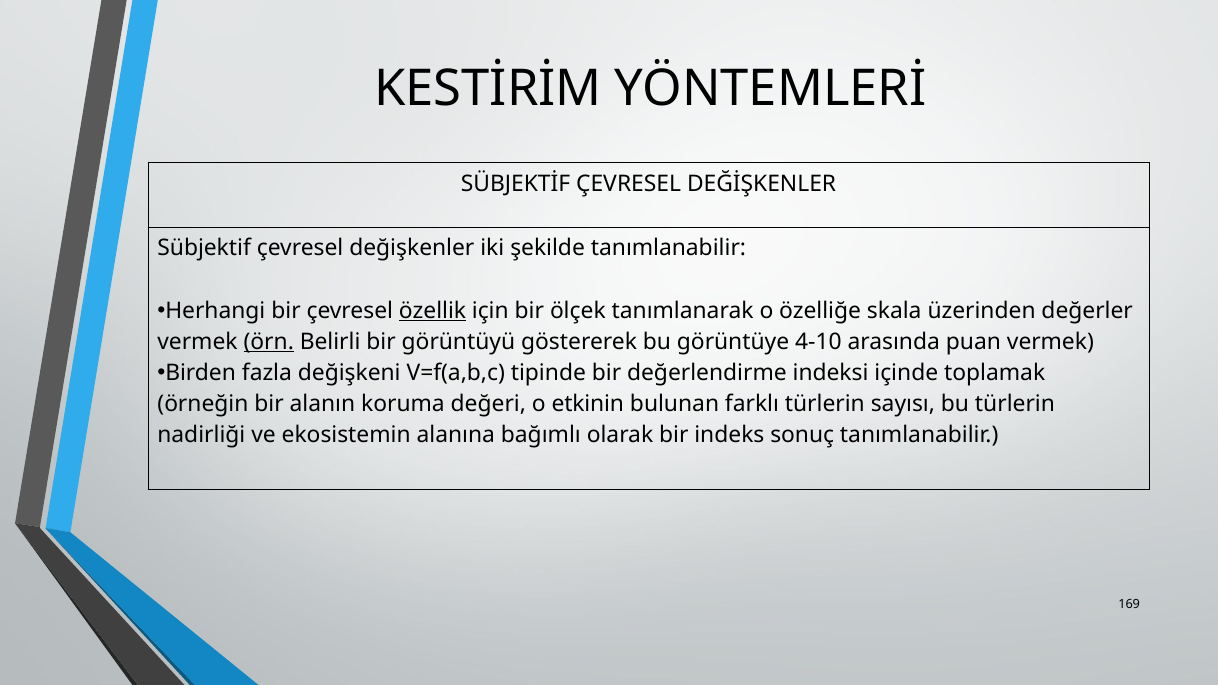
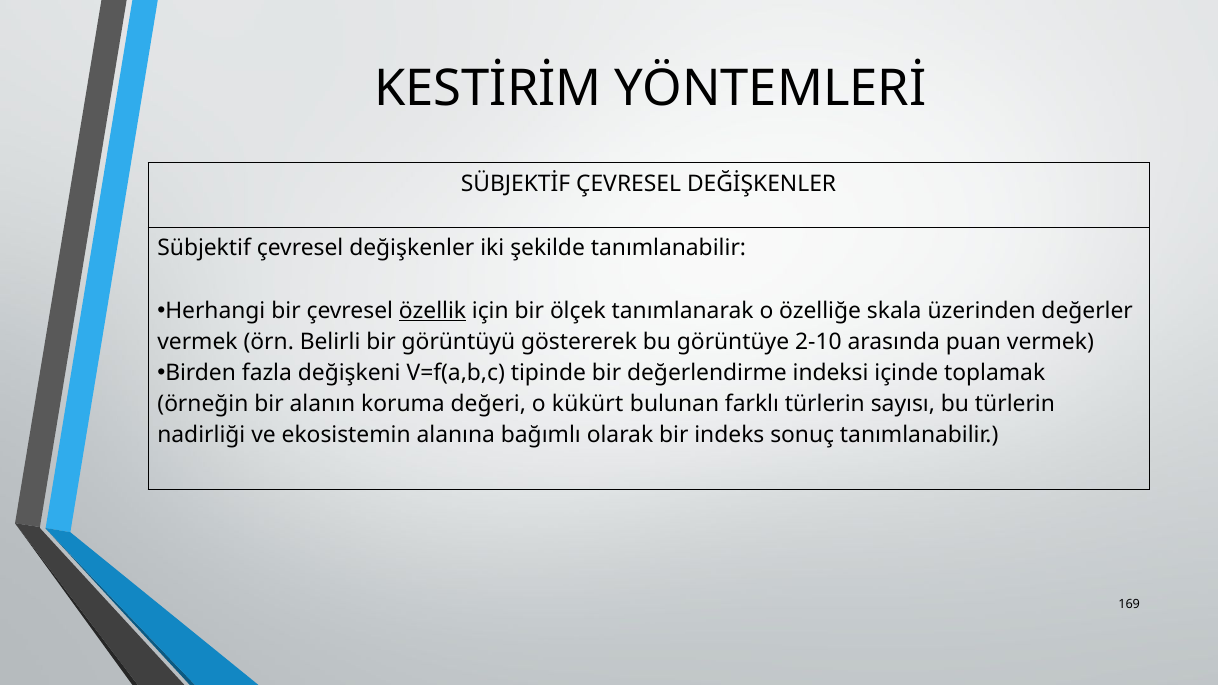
örn underline: present -> none
4-10: 4-10 -> 2-10
etkinin: etkinin -> kükürt
